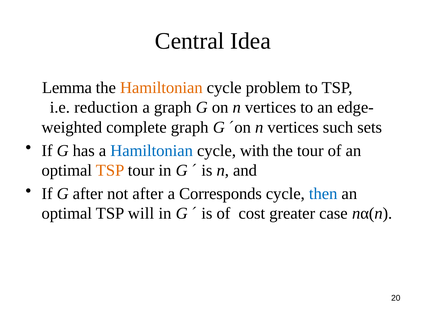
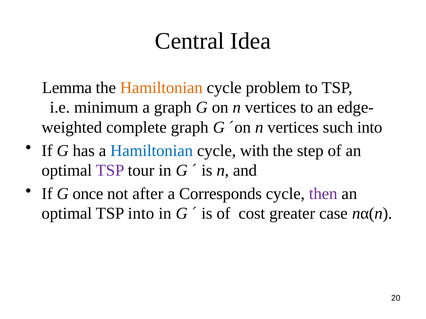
reduction: reduction -> minimum
such sets: sets -> into
the tour: tour -> step
TSP at (110, 171) colour: orange -> purple
G after: after -> once
then colour: blue -> purple
TSP will: will -> into
